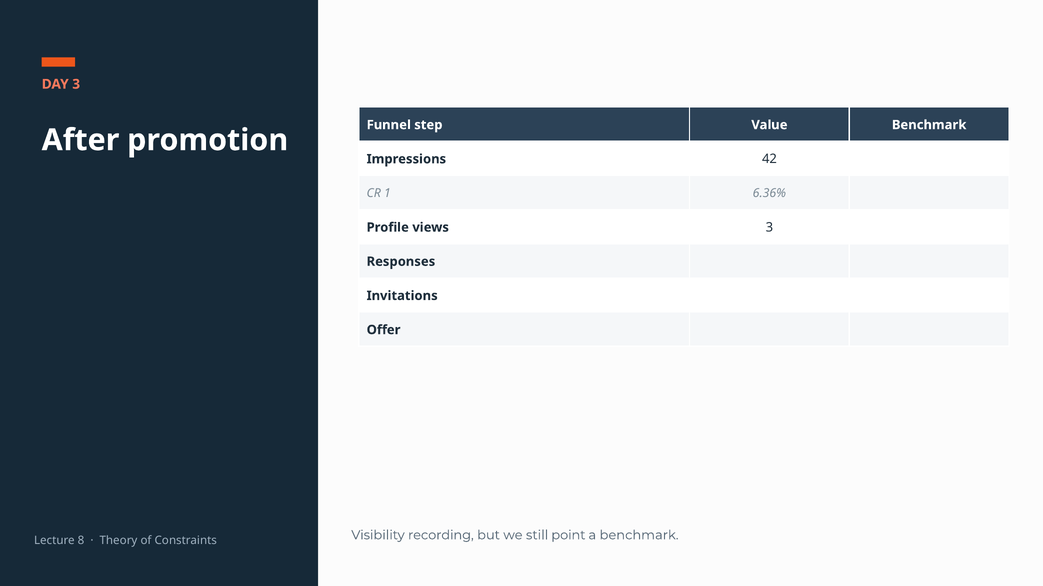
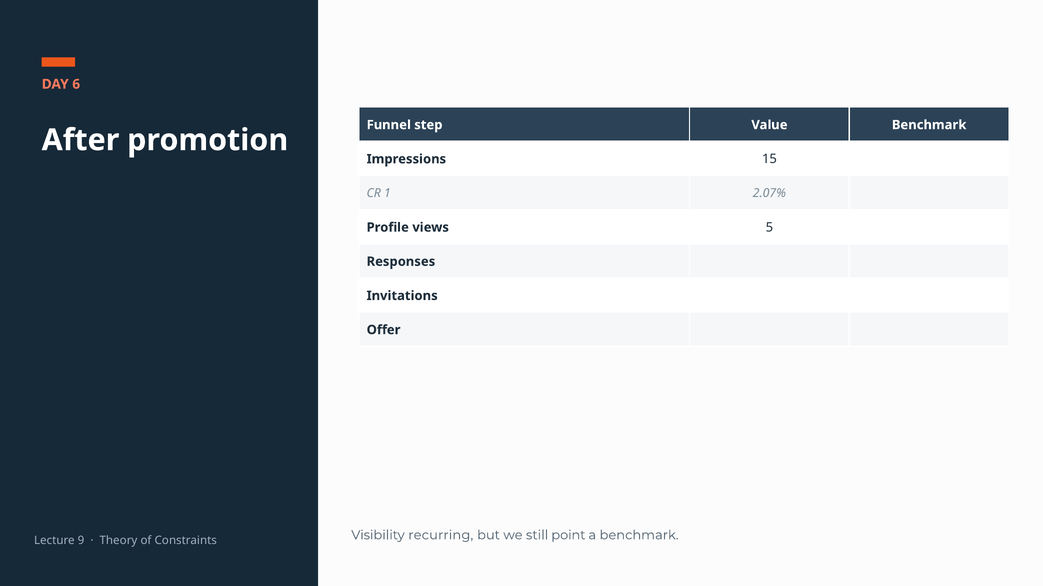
DAY 3: 3 -> 6
42: 42 -> 15
6.36%: 6.36% -> 2.07%
views 3: 3 -> 5
recording: recording -> recurring
8: 8 -> 9
